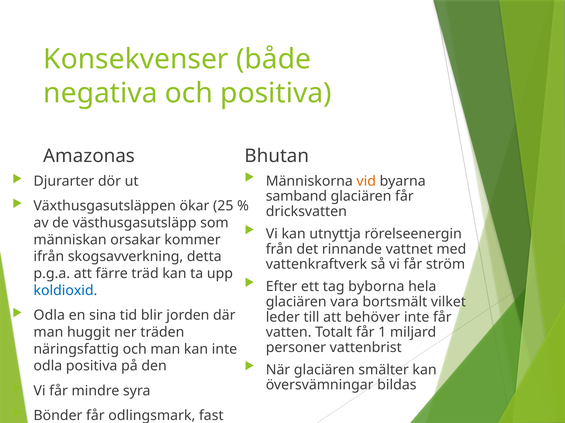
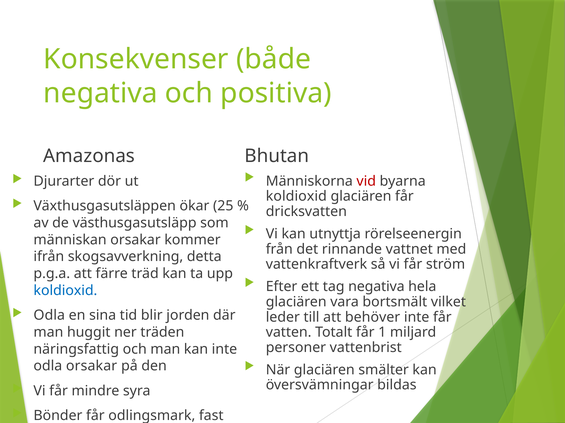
vid colour: orange -> red
samband at (296, 197): samband -> koldioxid
tag byborna: byborna -> negativa
odla positiva: positiva -> orsakar
